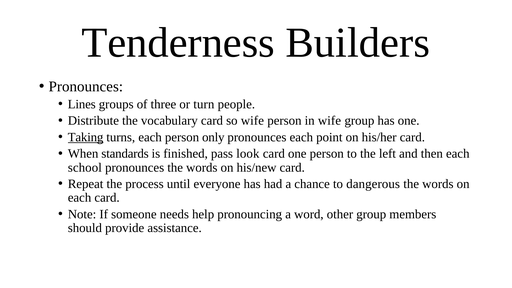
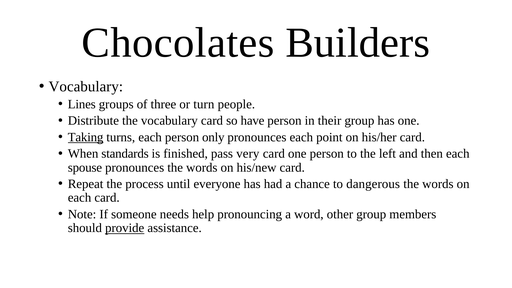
Tenderness: Tenderness -> Chocolates
Pronounces at (86, 87): Pronounces -> Vocabulary
so wife: wife -> have
in wife: wife -> their
look: look -> very
school: school -> spouse
provide underline: none -> present
